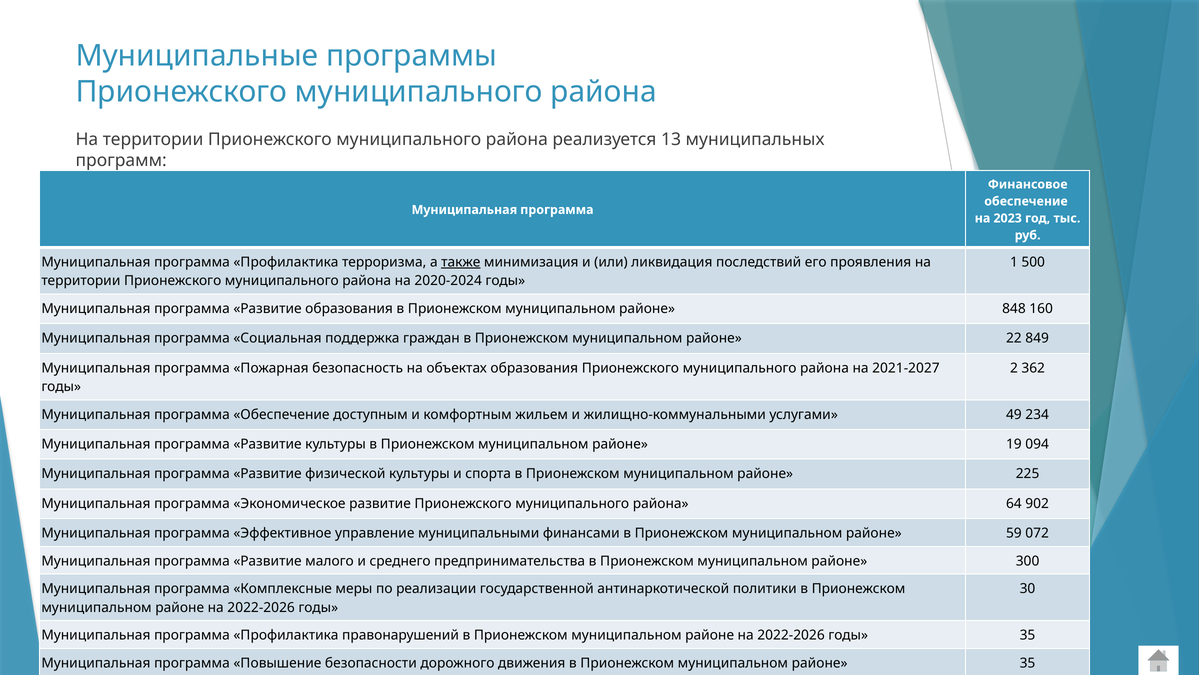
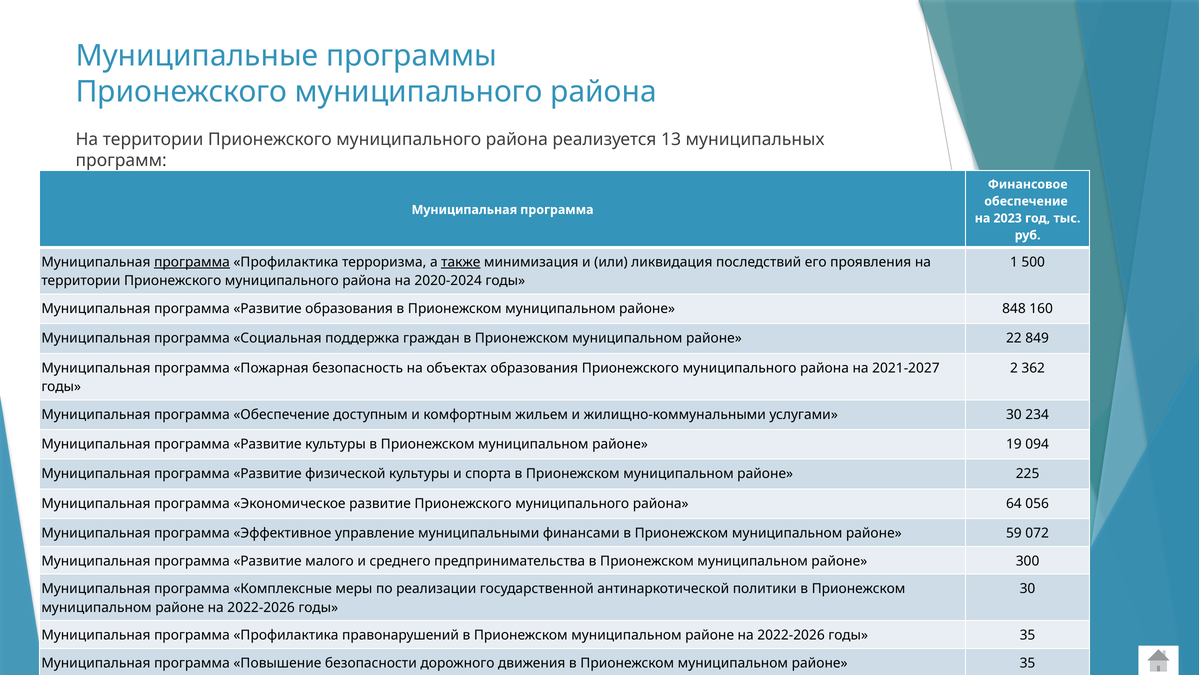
программа at (192, 262) underline: none -> present
услугами 49: 49 -> 30
902: 902 -> 056
